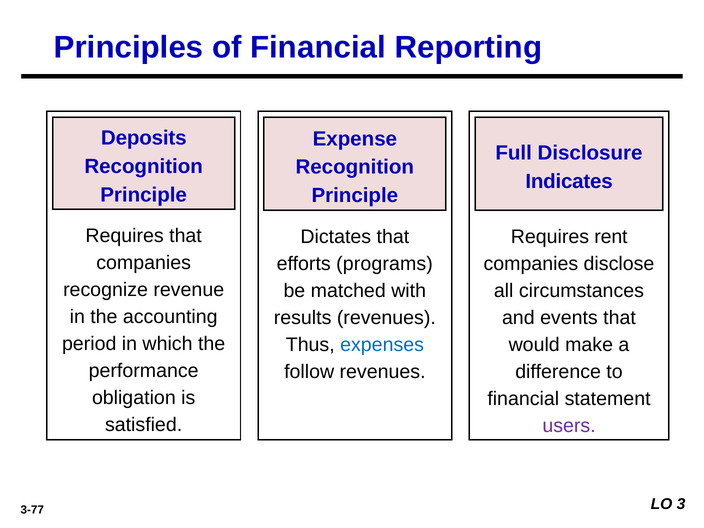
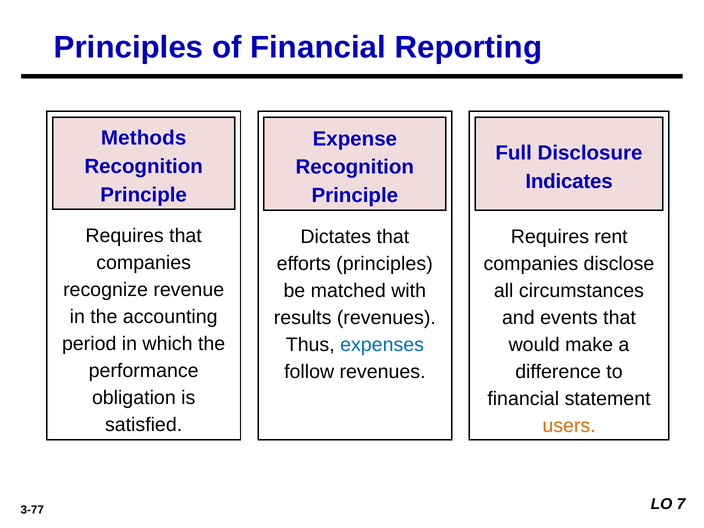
Deposits: Deposits -> Methods
efforts programs: programs -> principles
users colour: purple -> orange
3: 3 -> 7
